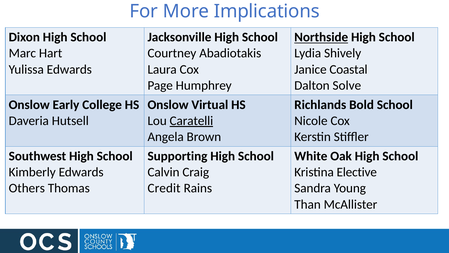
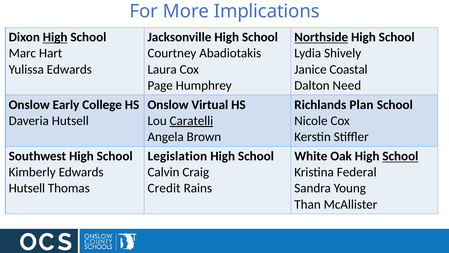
High at (55, 37) underline: none -> present
Solve: Solve -> Need
Bold: Bold -> Plan
Supporting: Supporting -> Legislation
School at (400, 156) underline: none -> present
Elective: Elective -> Federal
Others at (27, 188): Others -> Hutsell
